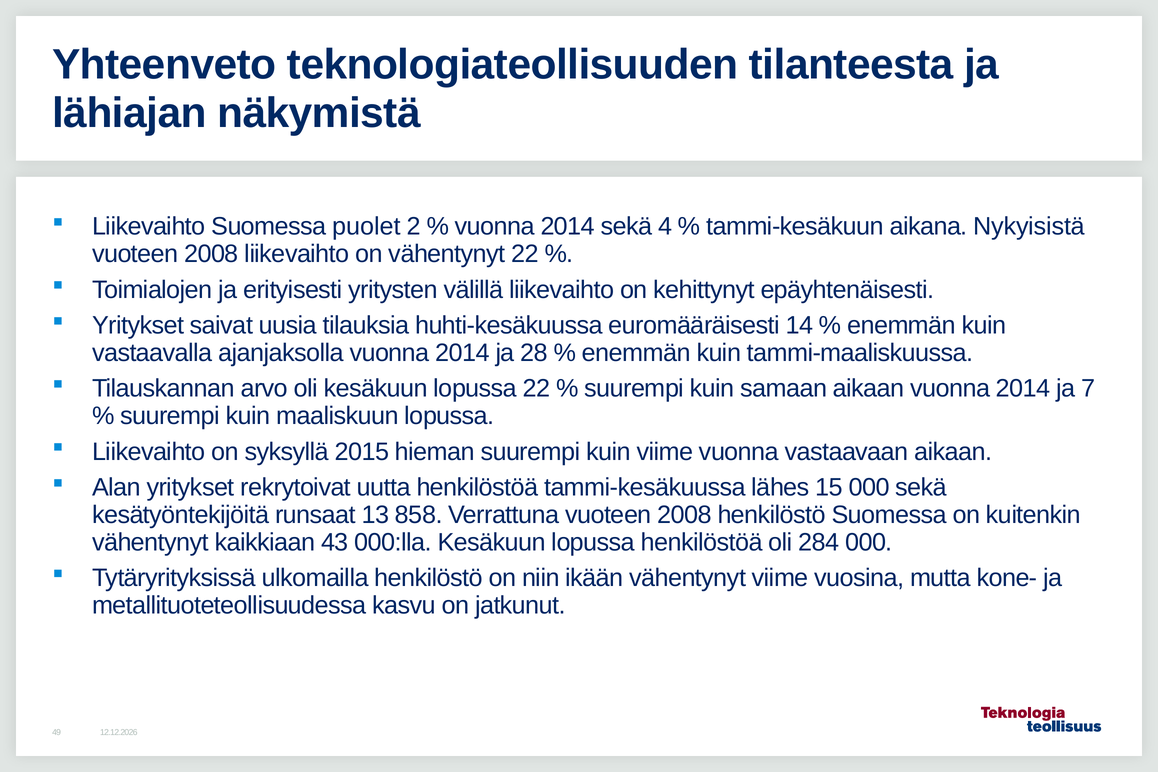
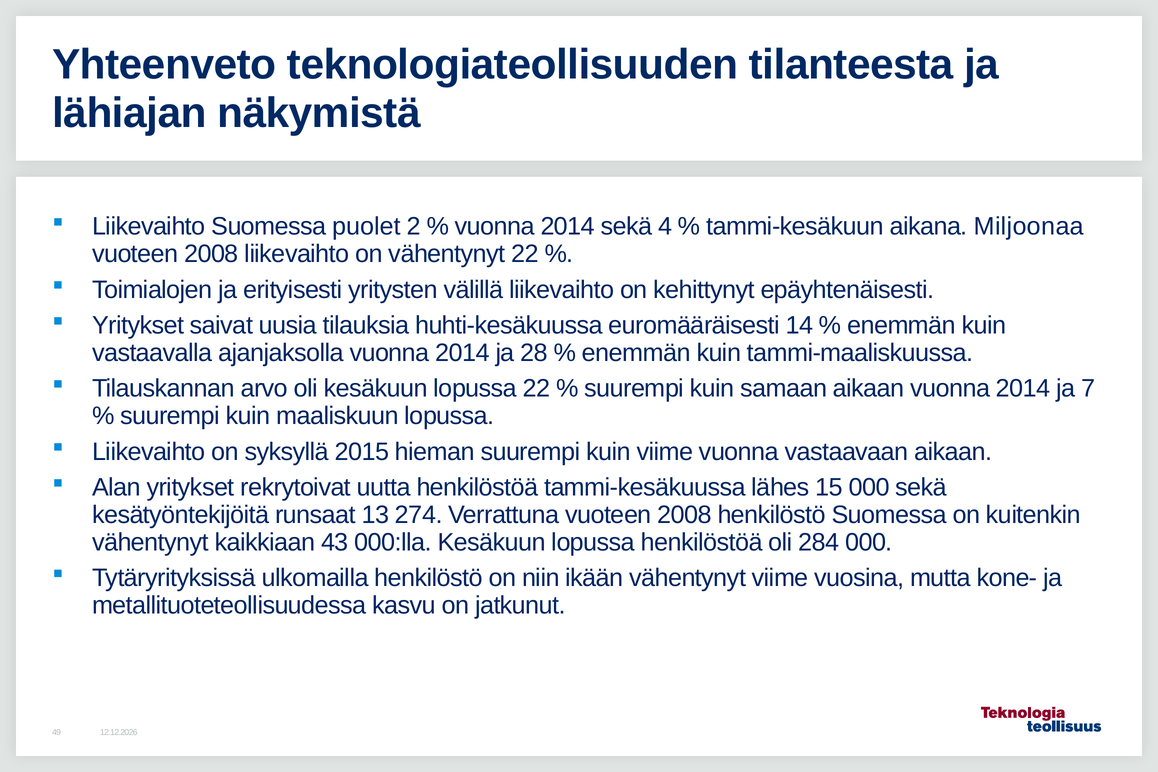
Nykyisistä: Nykyisistä -> Miljoonaa
858: 858 -> 274
